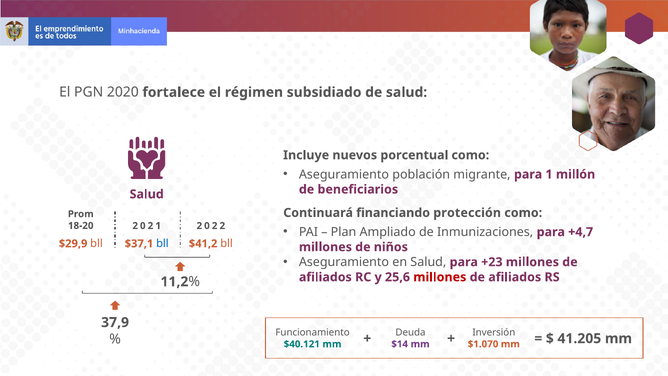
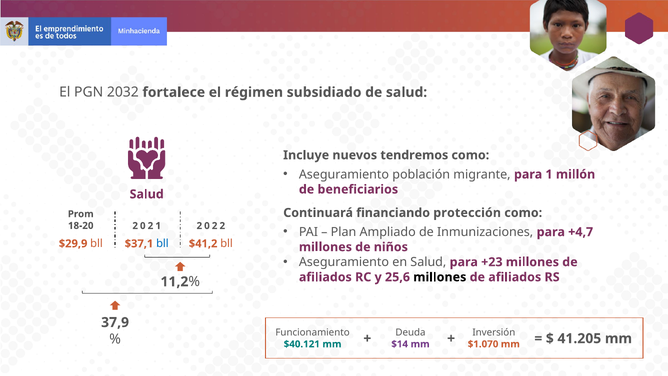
2020: 2020 -> 2032
porcentual: porcentual -> tendremos
millones at (440, 277) colour: red -> black
